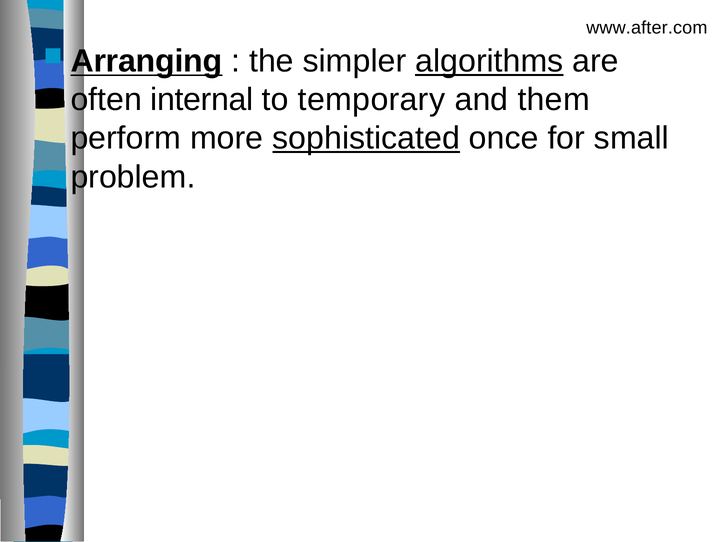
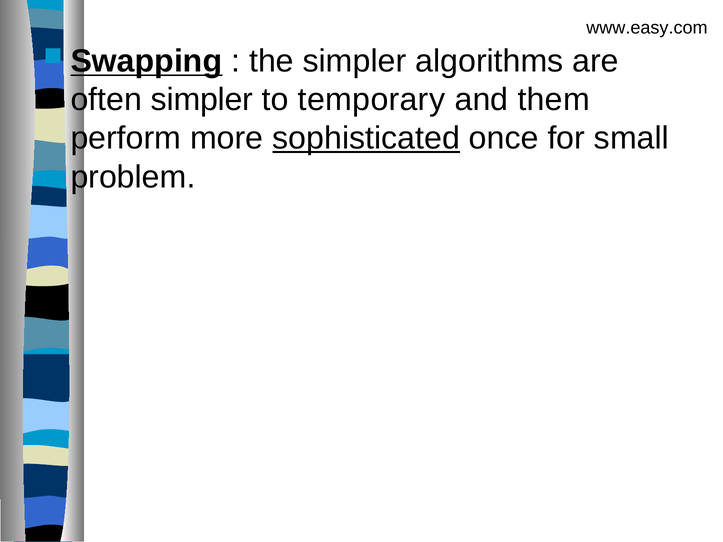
www.after.com: www.after.com -> www.easy.com
Arranging: Arranging -> Swapping
algorithms underline: present -> none
often internal: internal -> simpler
